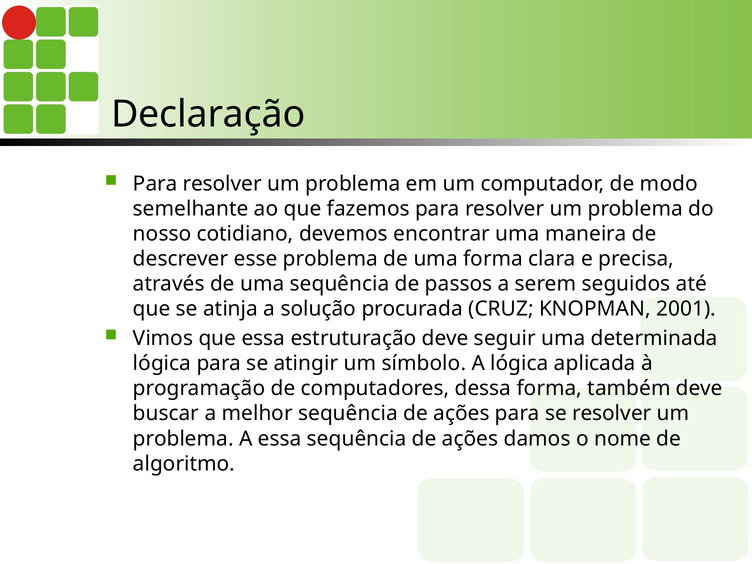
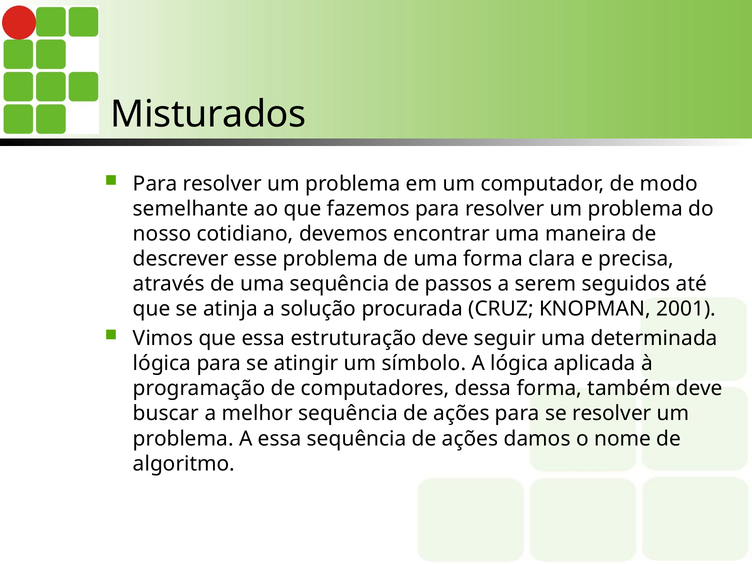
Declaração: Declaração -> Misturados
